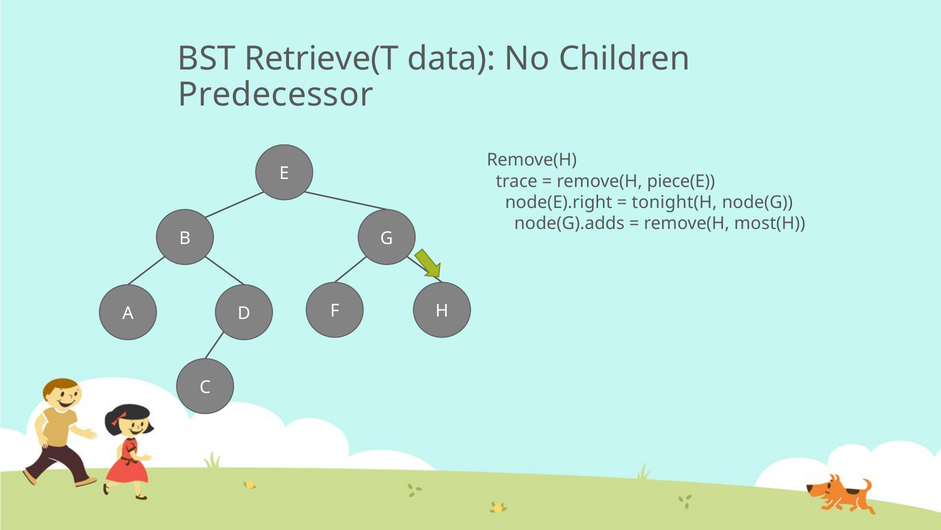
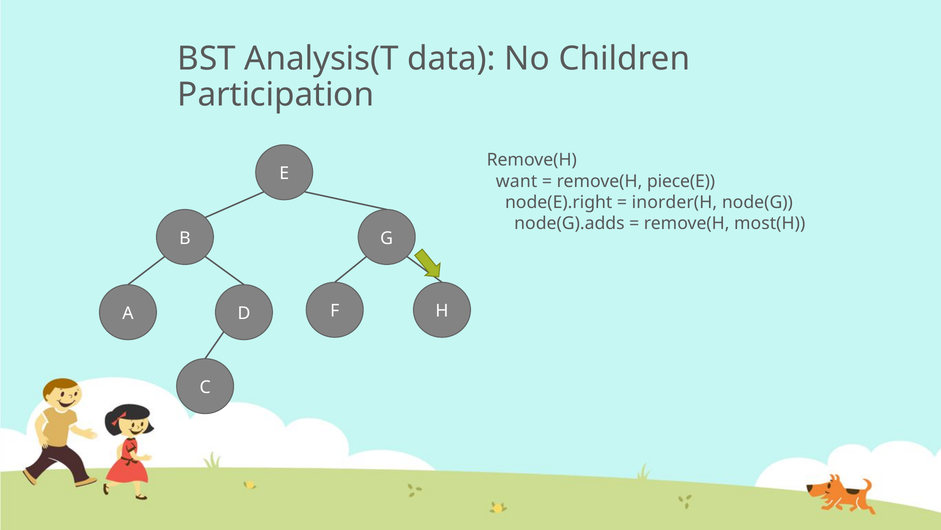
Retrieve(T: Retrieve(T -> Analysis(T
Predecessor: Predecessor -> Participation
trace: trace -> want
tonight(H: tonight(H -> inorder(H
